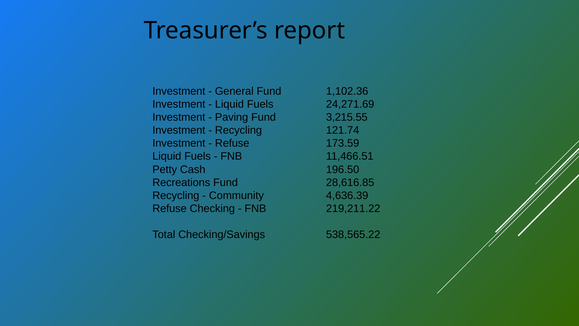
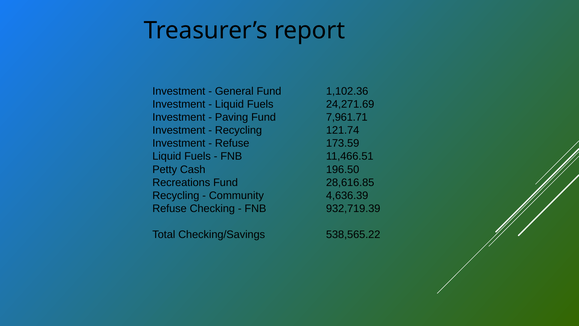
3,215.55: 3,215.55 -> 7,961.71
219,211.22: 219,211.22 -> 932,719.39
